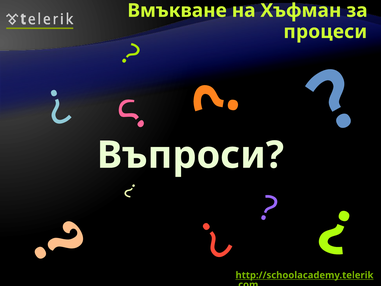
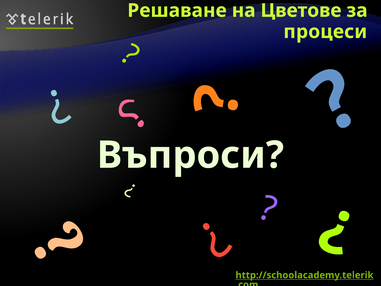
Вмъкване: Вмъкване -> Решаване
Хъфман: Хъфман -> Цветове
